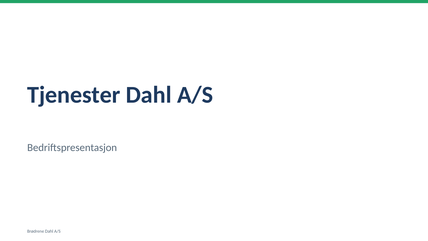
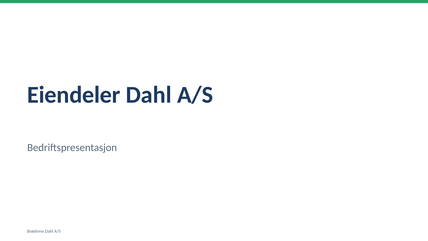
Tjenester: Tjenester -> Eiendeler
